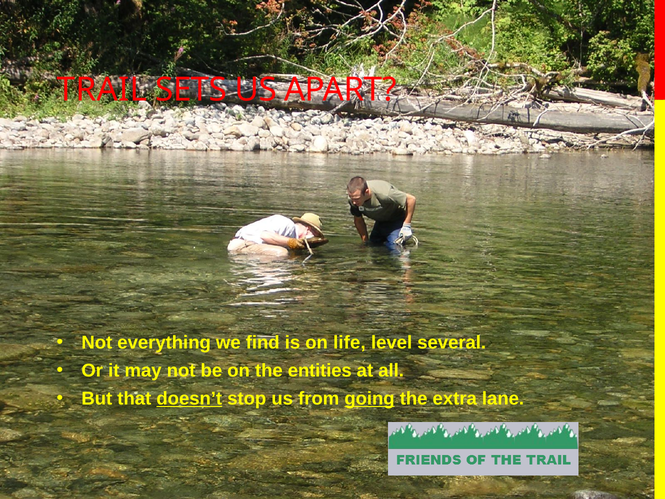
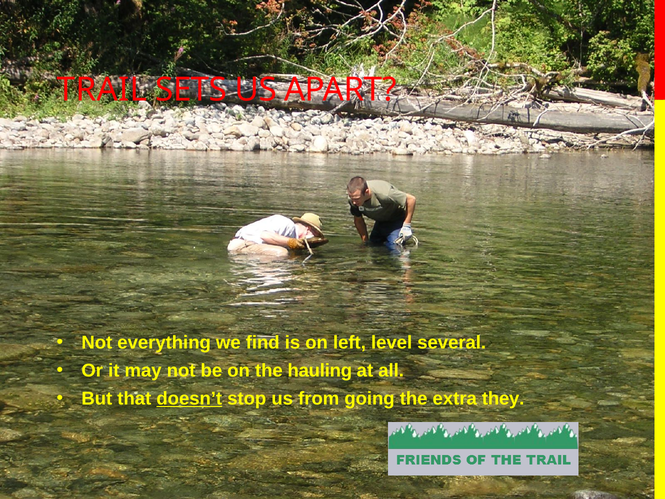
life: life -> left
entities: entities -> hauling
going underline: present -> none
lane: lane -> they
